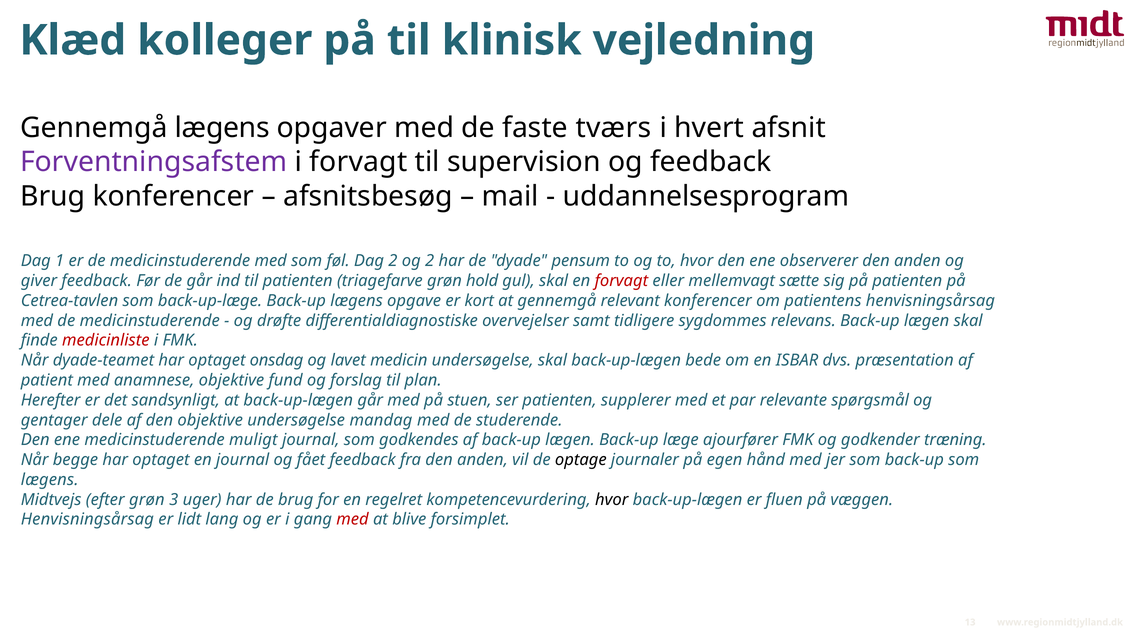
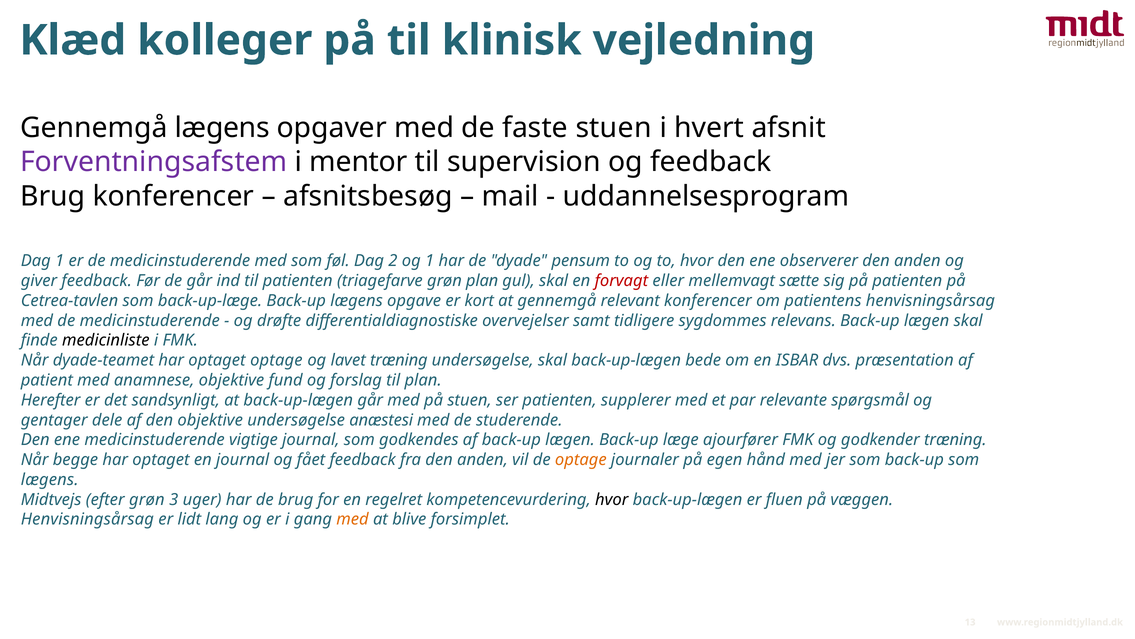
faste tværs: tværs -> stuen
i forvagt: forvagt -> mentor
og 2: 2 -> 1
grøn hold: hold -> plan
medicinliste colour: red -> black
optaget onsdag: onsdag -> optage
lavet medicin: medicin -> træning
mandag: mandag -> anæstesi
muligt: muligt -> vigtige
optage at (581, 460) colour: black -> orange
med at (352, 519) colour: red -> orange
